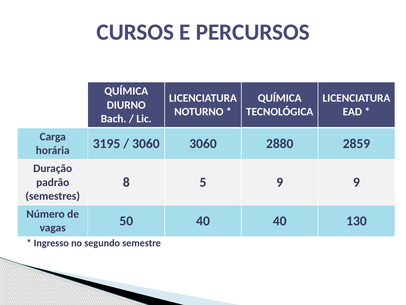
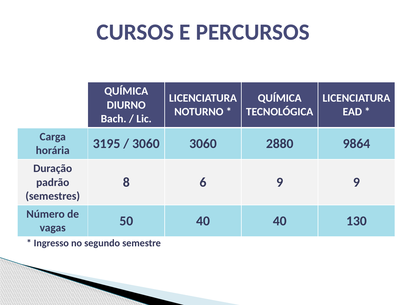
2859: 2859 -> 9864
5: 5 -> 6
